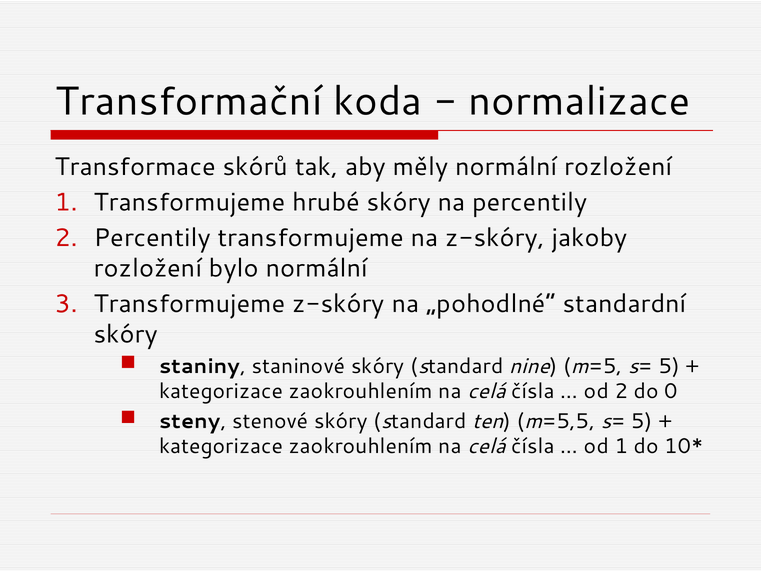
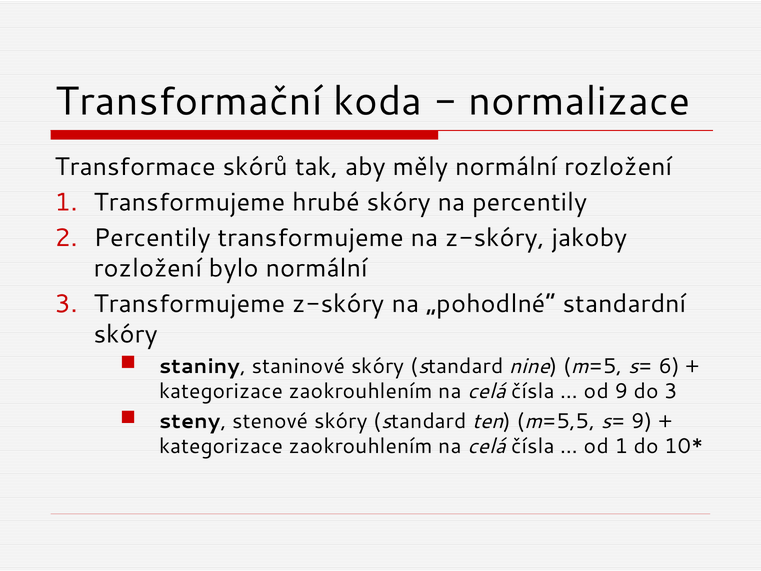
m=5 s= 5: 5 -> 6
od 2: 2 -> 9
do 0: 0 -> 3
m=5,5 s= 5: 5 -> 9
